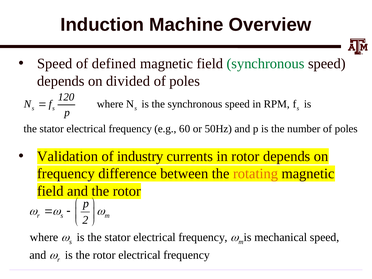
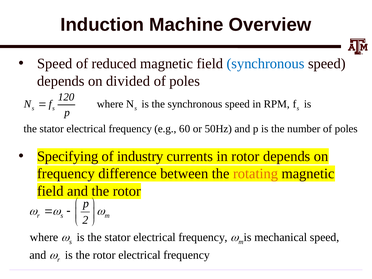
defined: defined -> reduced
synchronous at (266, 64) colour: green -> blue
Validation: Validation -> Specifying
